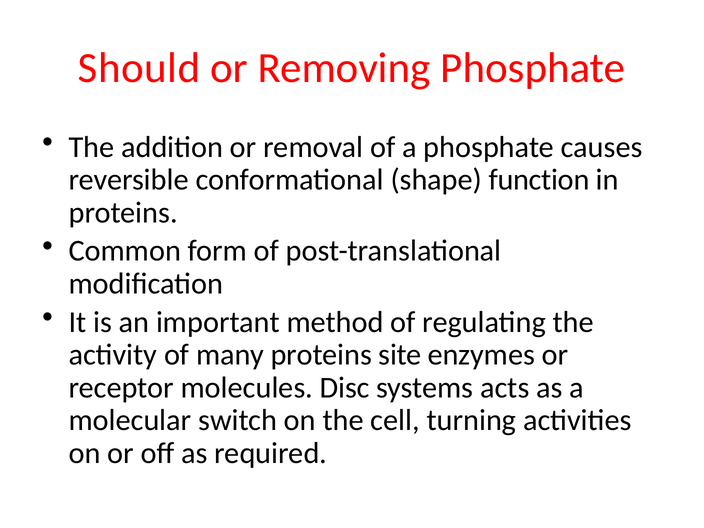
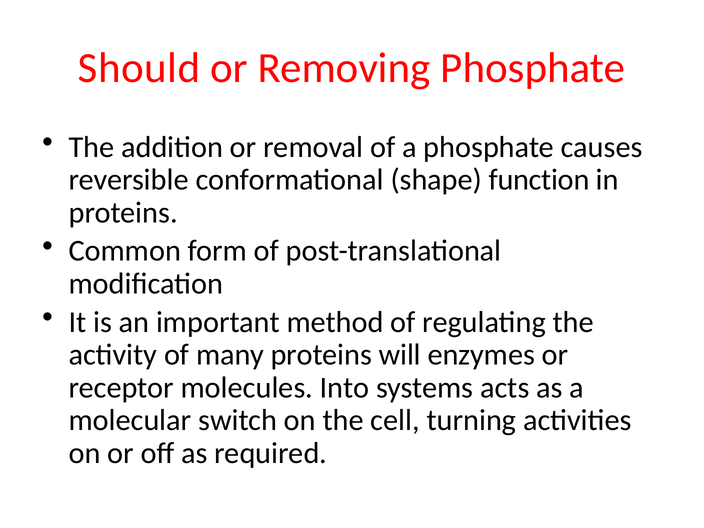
site: site -> will
Disc: Disc -> Into
